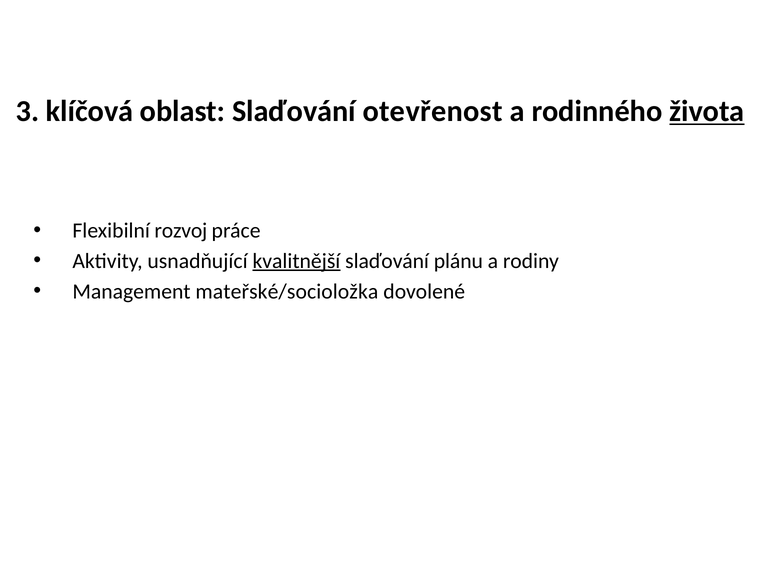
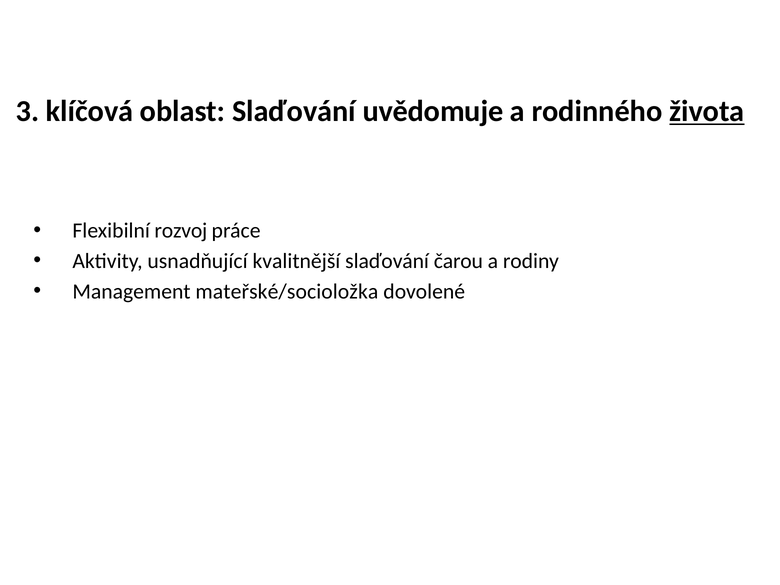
otevřenost: otevřenost -> uvědomuje
kvalitnější underline: present -> none
plánu: plánu -> čarou
